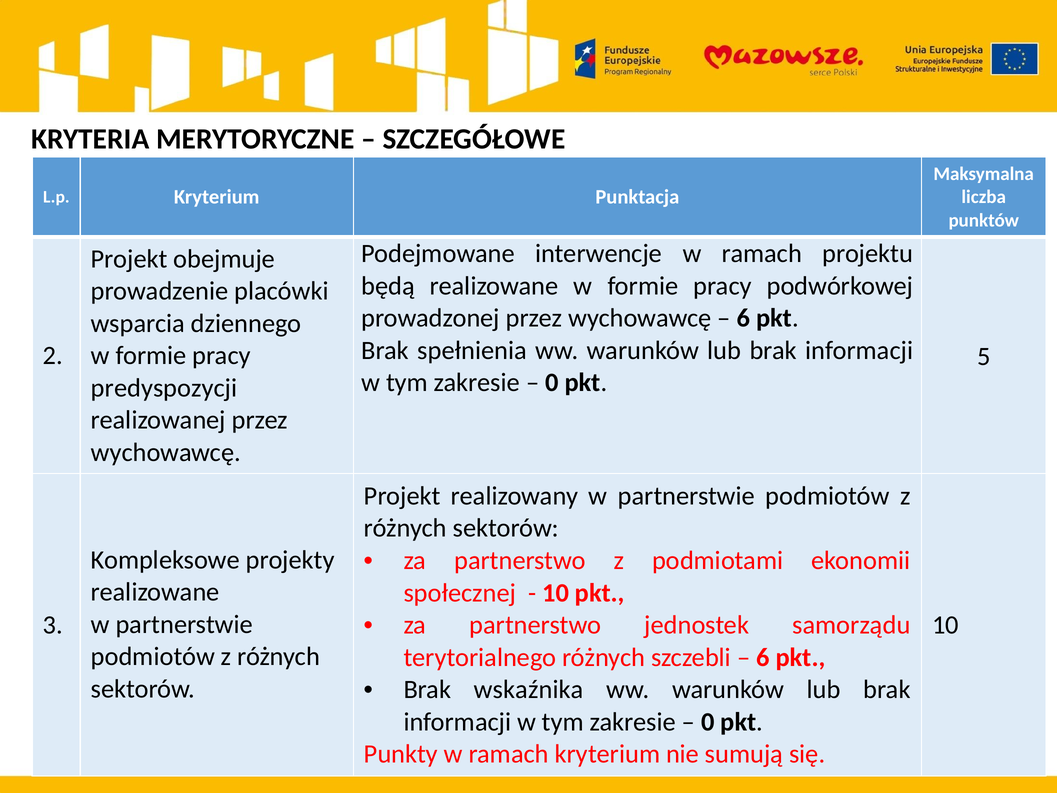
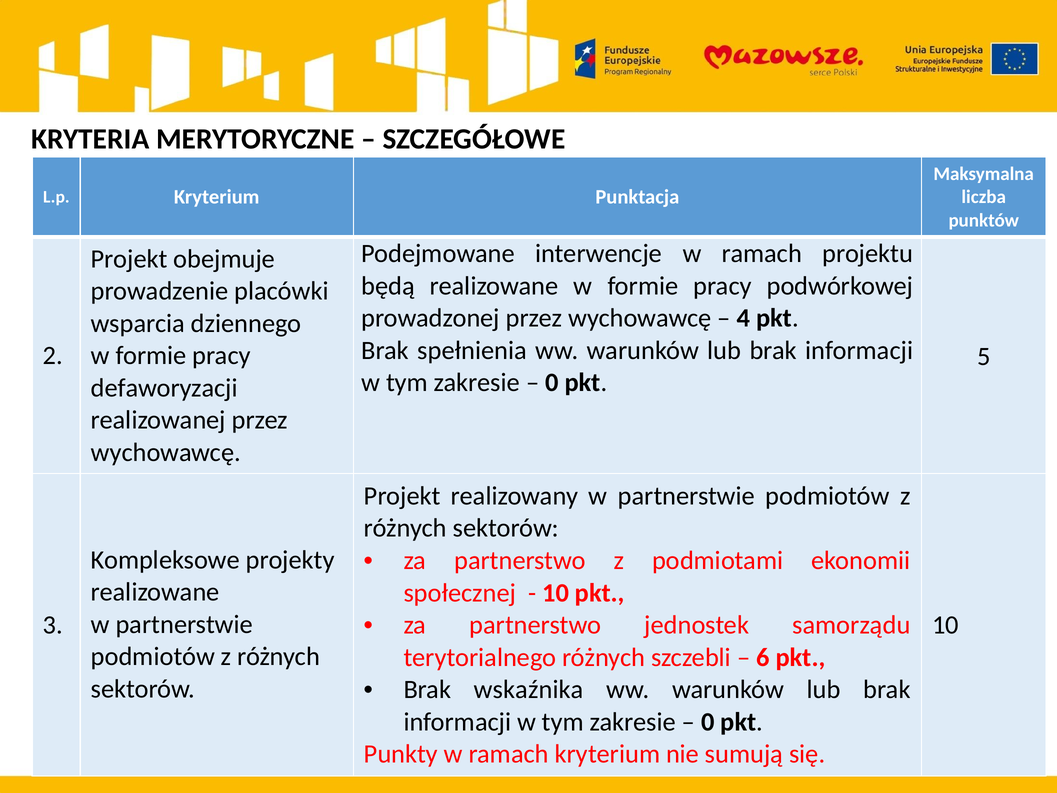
6 at (744, 318): 6 -> 4
predyspozycji: predyspozycji -> defaworyzacji
